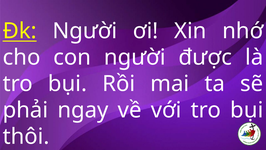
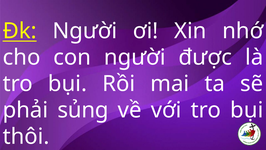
ngay: ngay -> sủng
